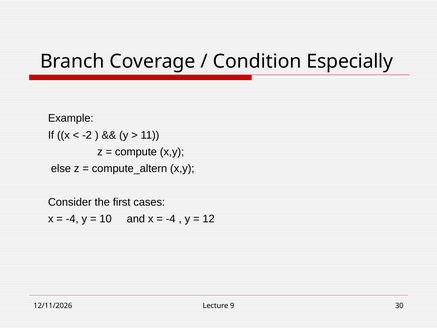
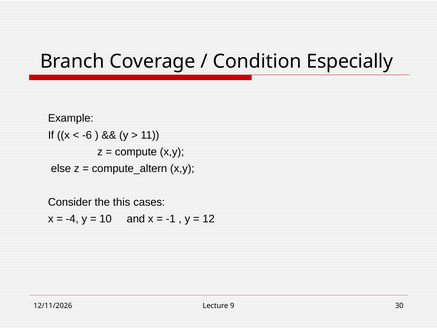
-2: -2 -> -6
first: first -> this
-4 at (171, 219): -4 -> -1
